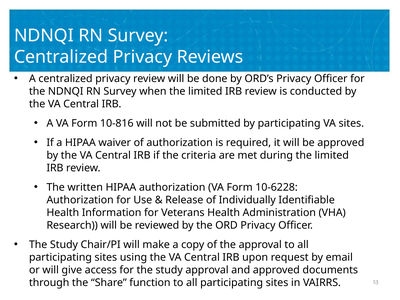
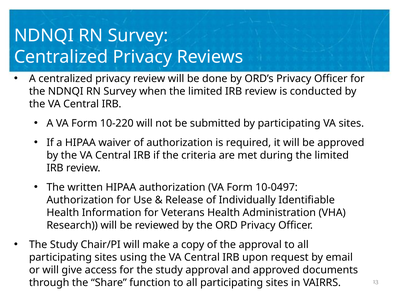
10-816: 10-816 -> 10-220
10-6228: 10-6228 -> 10-0497
